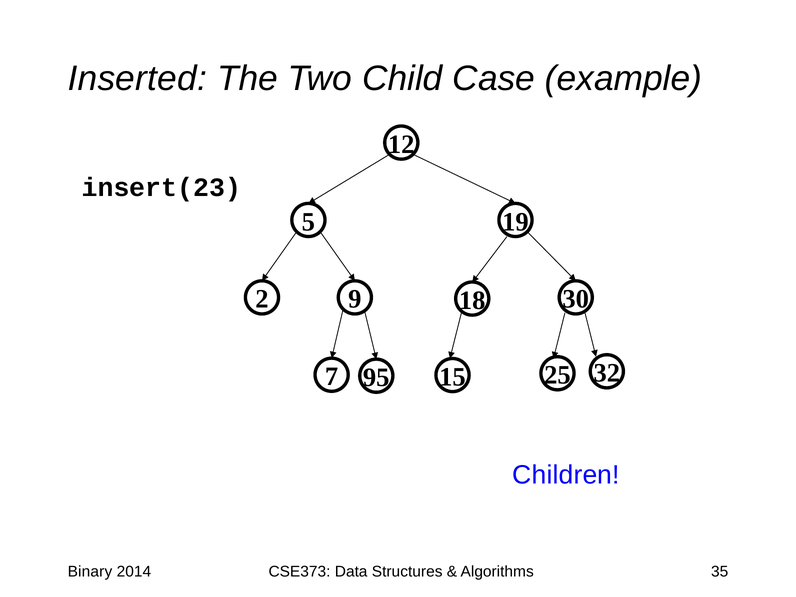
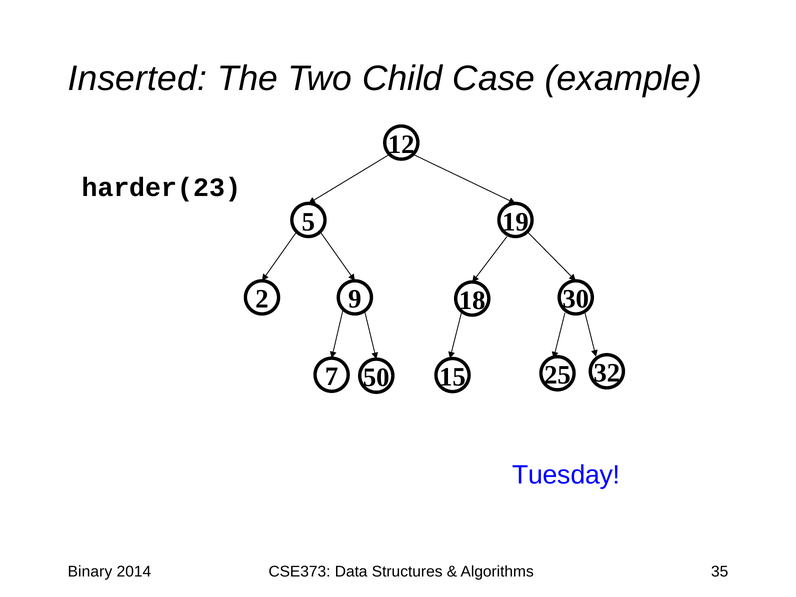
insert(23: insert(23 -> harder(23
95: 95 -> 50
Children: Children -> Tuesday
